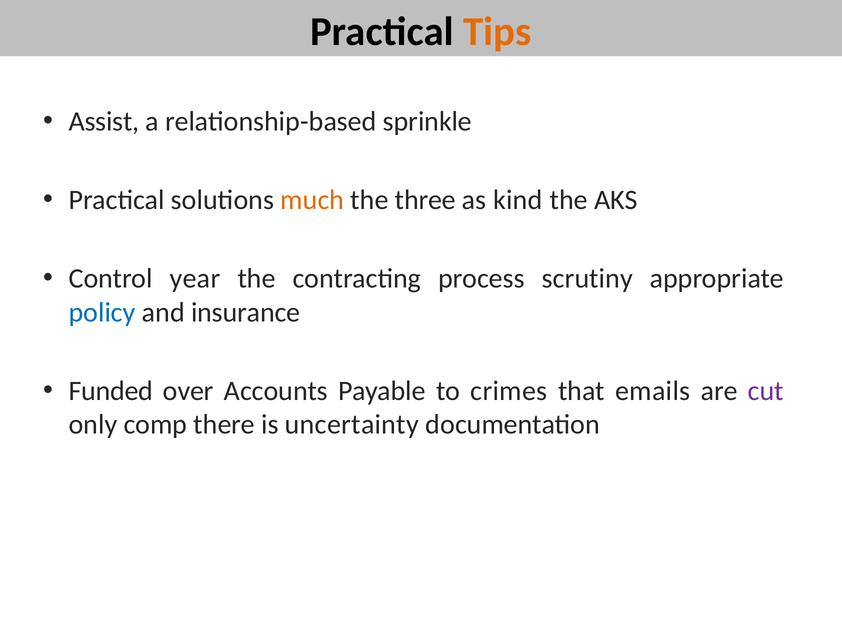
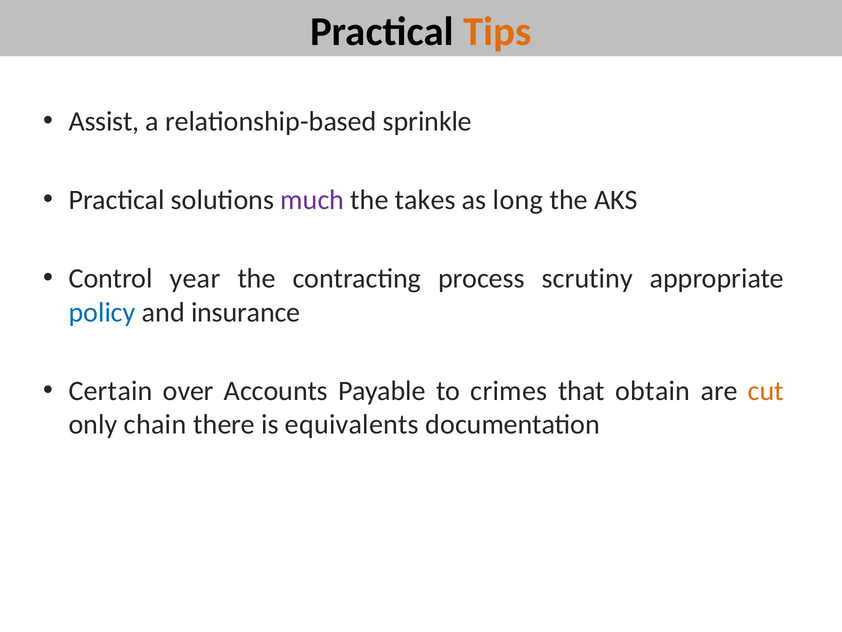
much colour: orange -> purple
three: three -> takes
kind: kind -> long
Funded: Funded -> Certain
emails: emails -> obtain
cut colour: purple -> orange
comp: comp -> chain
uncertainty: uncertainty -> equivalents
